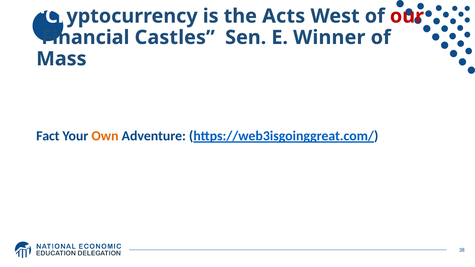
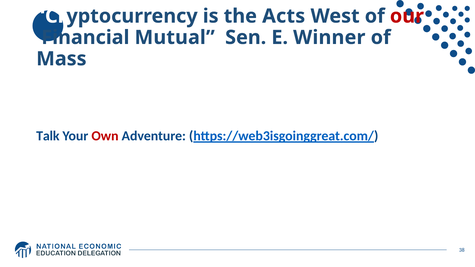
Castles: Castles -> Mutual
Fact: Fact -> Talk
Own colour: orange -> red
